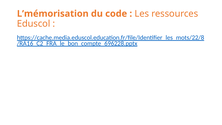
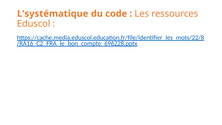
L’mémorisation: L’mémorisation -> L’systématique
